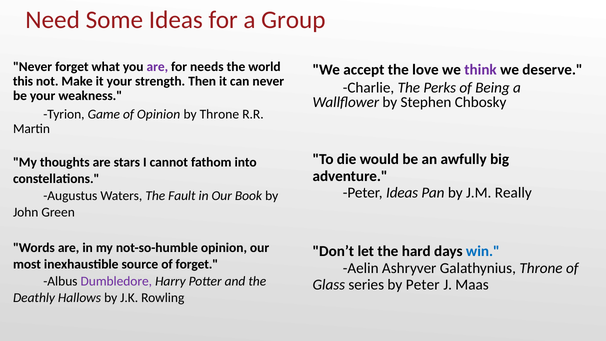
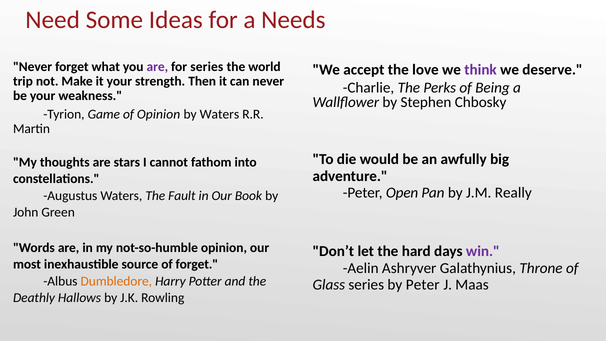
Group: Group -> Needs
for needs: needs -> series
this: this -> trip
by Throne: Throne -> Waters
Peter Ideas: Ideas -> Open
win colour: blue -> purple
Dumbledore colour: purple -> orange
